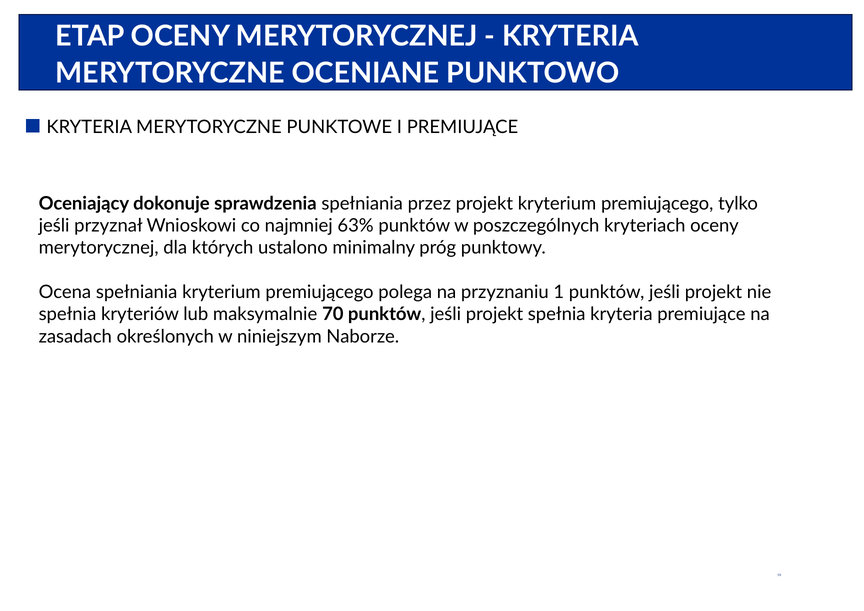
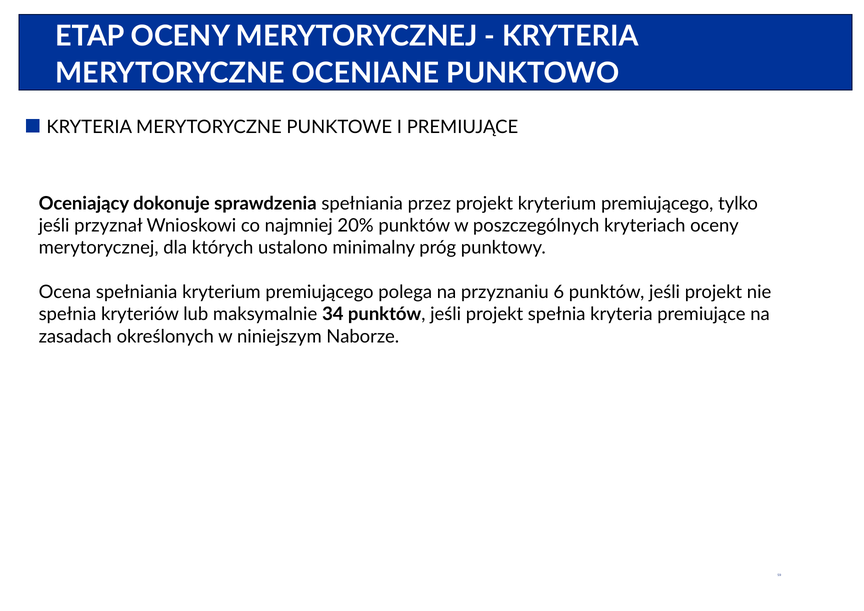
63%: 63% -> 20%
1: 1 -> 6
70: 70 -> 34
